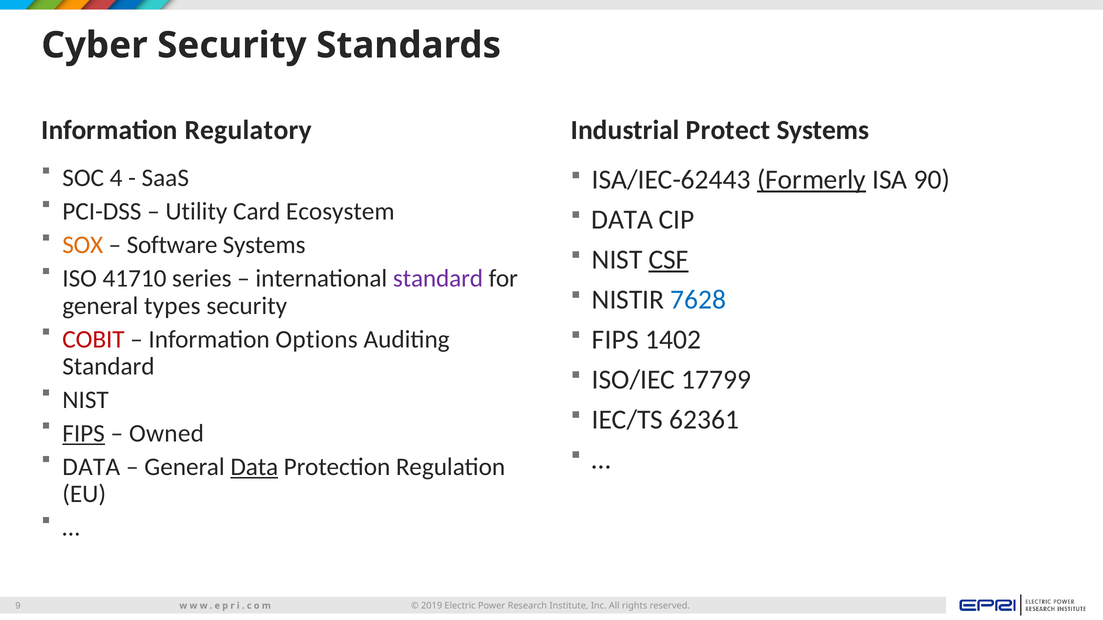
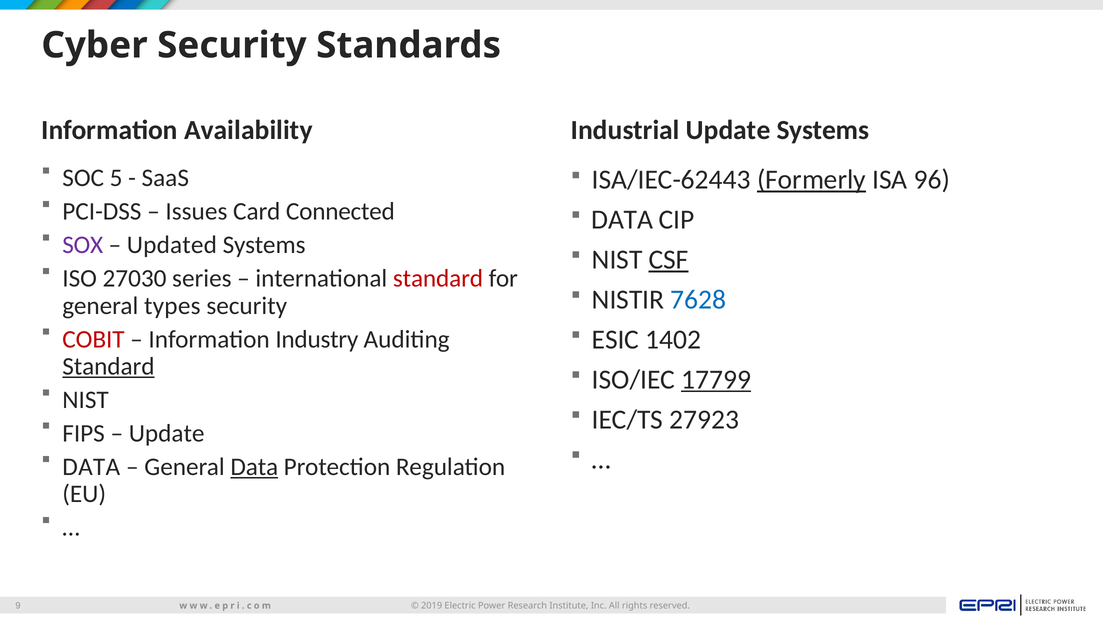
Regulatory: Regulatory -> Availability
Industrial Protect: Protect -> Update
4: 4 -> 5
90: 90 -> 96
Utility: Utility -> Issues
Ecosystem: Ecosystem -> Connected
SOX colour: orange -> purple
Software: Software -> Updated
41710: 41710 -> 27030
standard at (438, 279) colour: purple -> red
Options: Options -> Industry
FIPS at (615, 340): FIPS -> ESIC
Standard at (108, 367) underline: none -> present
17799 underline: none -> present
62361: 62361 -> 27923
FIPS at (84, 434) underline: present -> none
Owned at (167, 434): Owned -> Update
